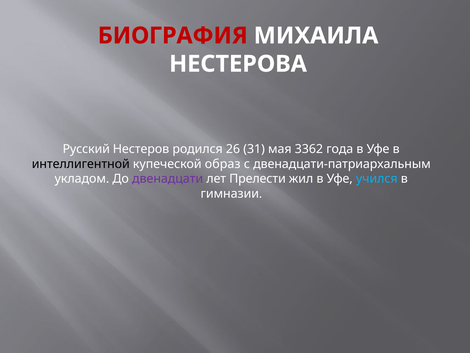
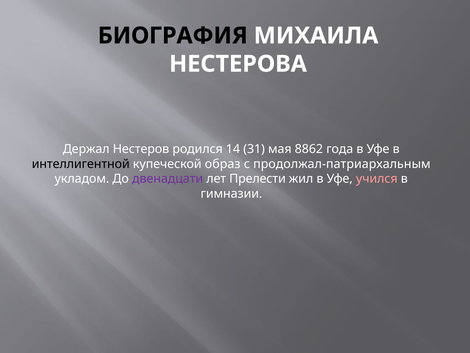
БИОГРАФИЯ colour: red -> black
Русский: Русский -> Держал
26: 26 -> 14
3362: 3362 -> 8862
двенадцати-патриархальным: двенадцати-патриархальным -> продолжал-патриархальным
учился colour: light blue -> pink
